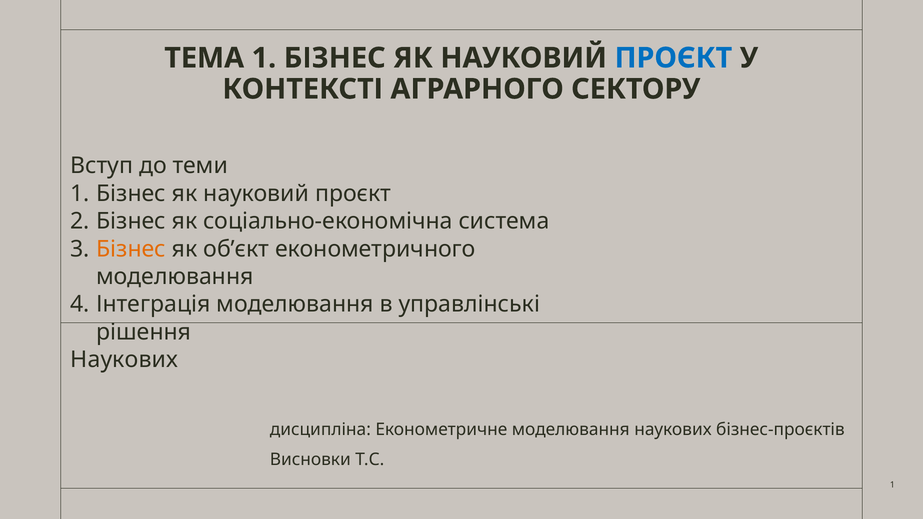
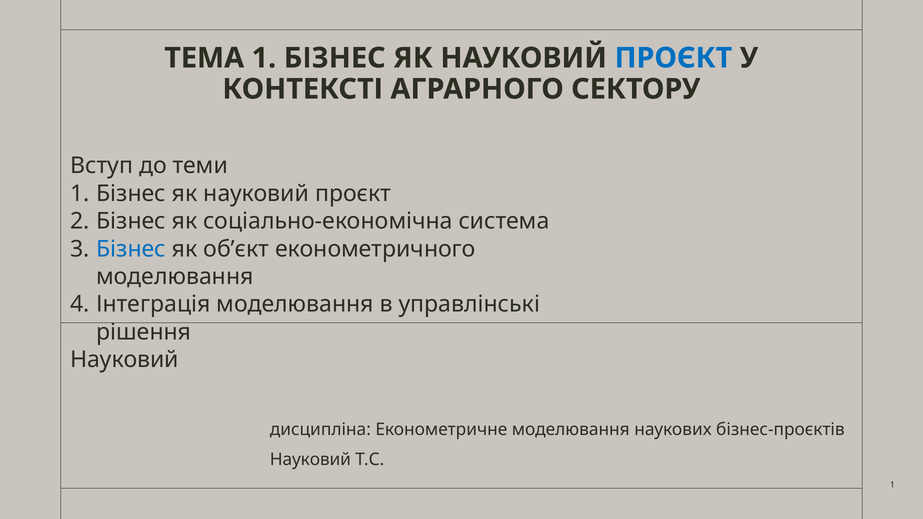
Бізнес at (131, 249) colour: orange -> blue
Наукових at (124, 360): Наукових -> Науковий
Висновки at (310, 460): Висновки -> Науковий
